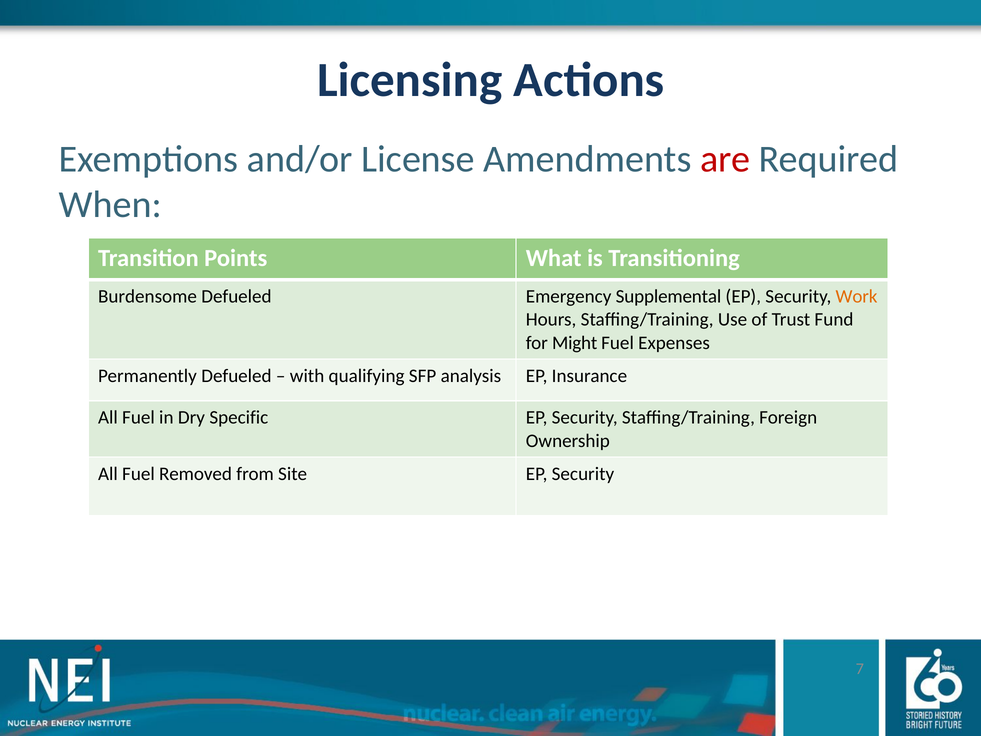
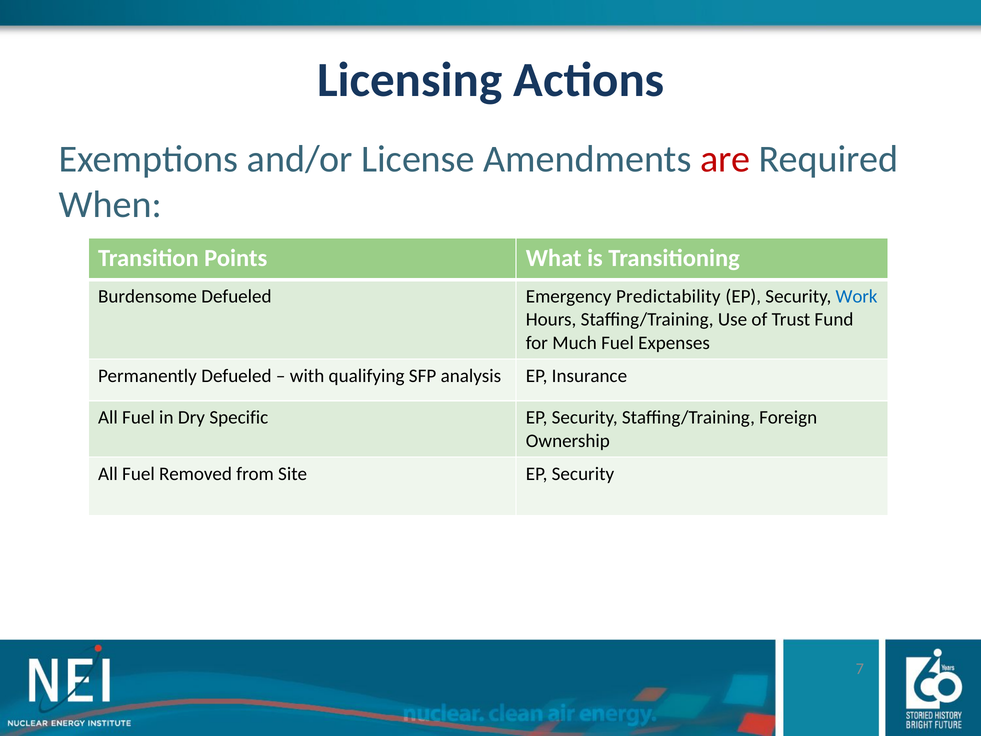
Supplemental: Supplemental -> Predictability
Work colour: orange -> blue
Might: Might -> Much
